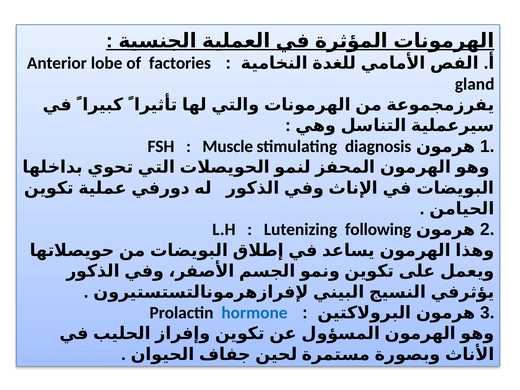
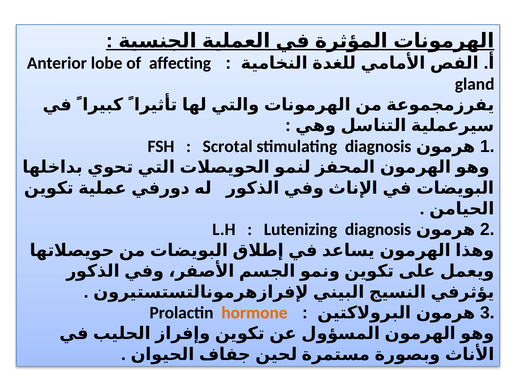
factories: factories -> affecting
Muscle: Muscle -> Scrotal
Lutenizing following: following -> diagnosis
hormone colour: blue -> orange
